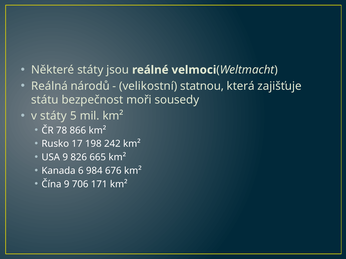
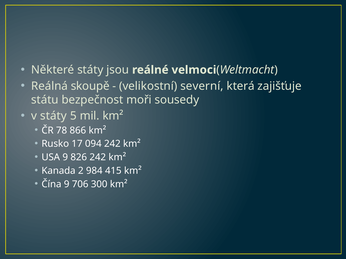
národů: národů -> skoupě
statnou: statnou -> severní
198: 198 -> 094
826 665: 665 -> 242
6: 6 -> 2
676: 676 -> 415
171: 171 -> 300
